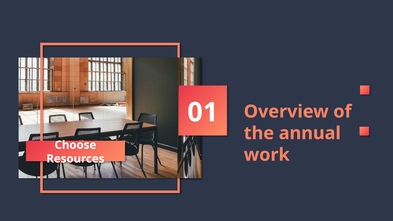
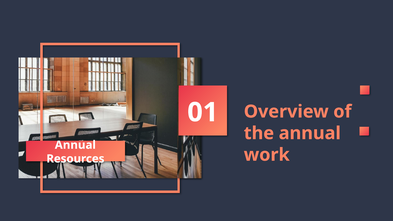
Choose at (75, 145): Choose -> Annual
